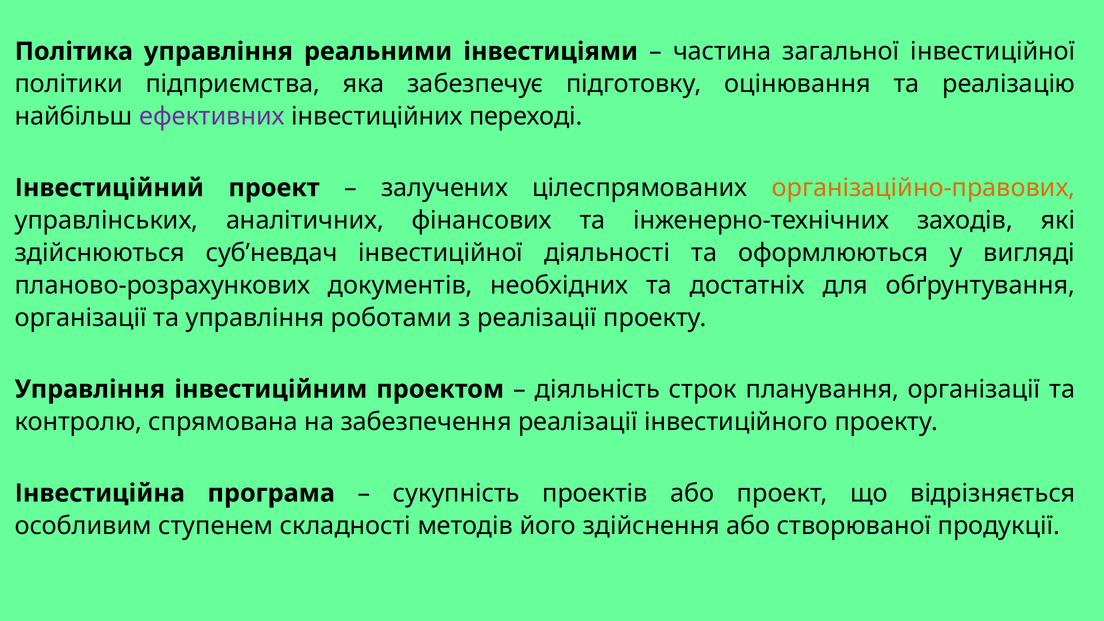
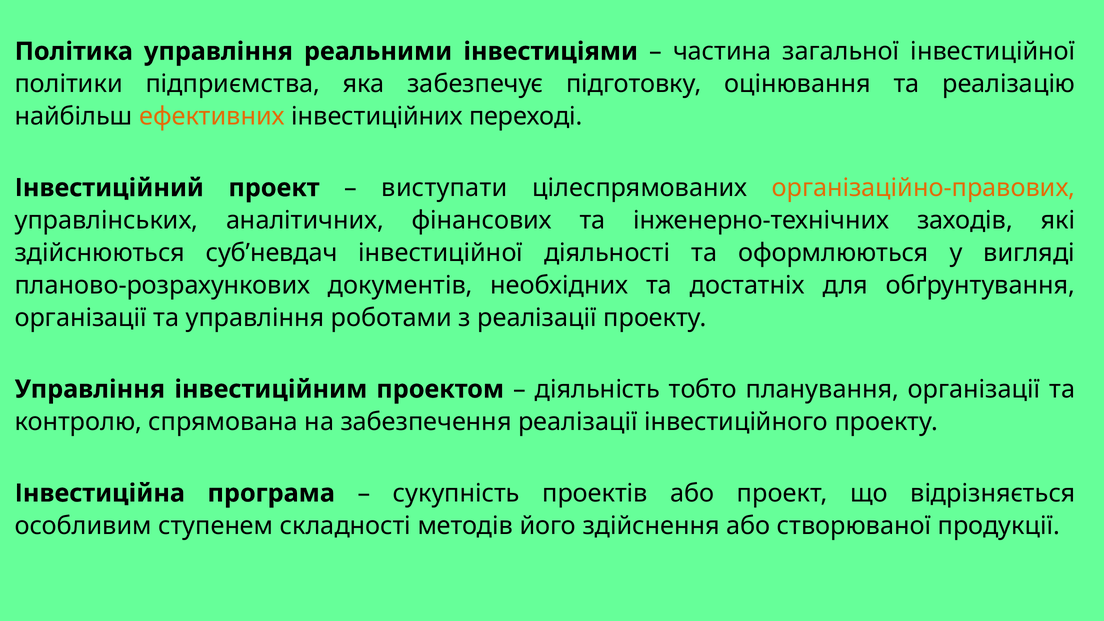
ефективних colour: purple -> orange
залучених: залучених -> виступати
строк: строк -> тобто
